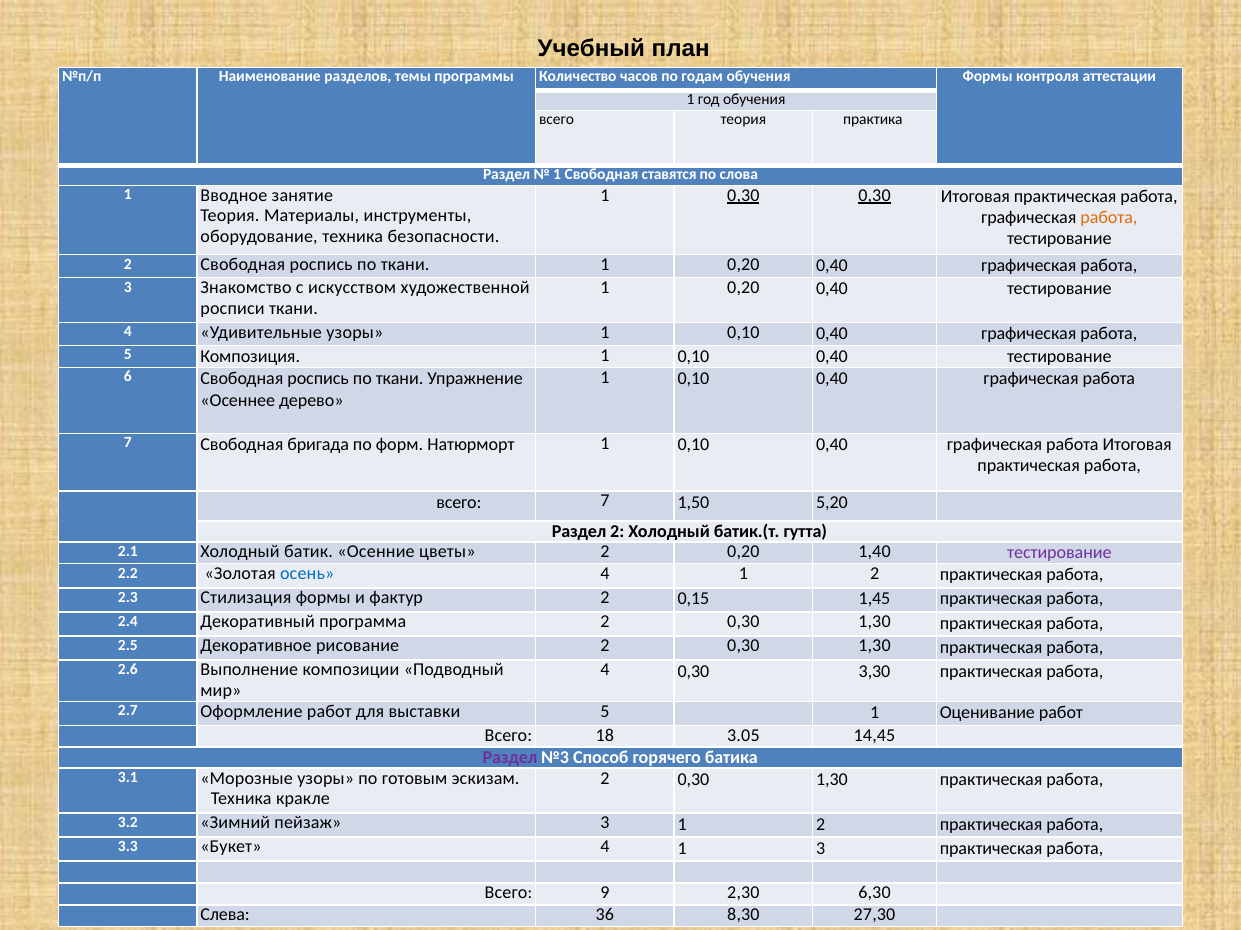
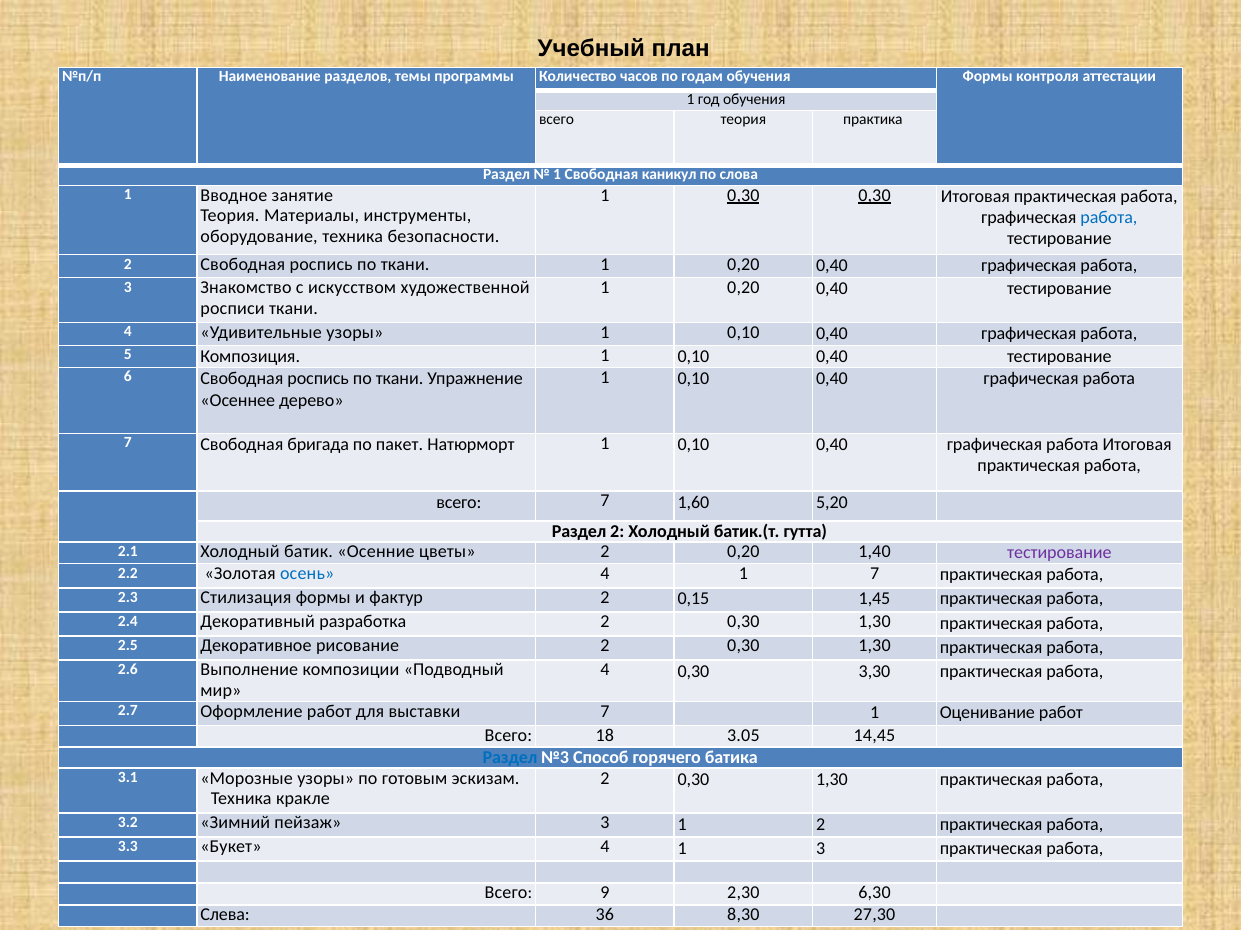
ставятся: ставятся -> каникул
работа at (1109, 217) colour: orange -> blue
форм: форм -> пакет
1,50: 1,50 -> 1,60
4 1 2: 2 -> 7
программа: программа -> разработка
выставки 5: 5 -> 7
Раздел at (510, 759) colour: purple -> blue
